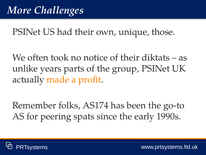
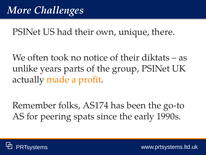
those: those -> there
